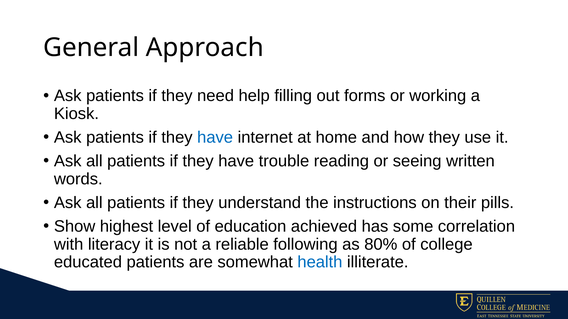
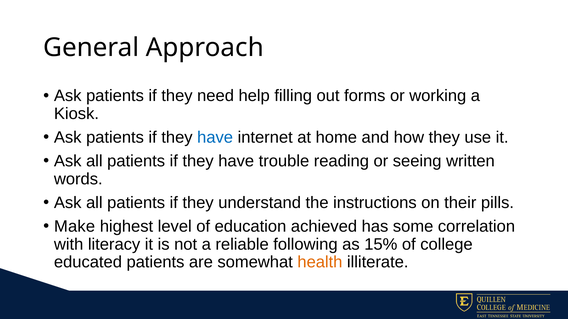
Show: Show -> Make
80%: 80% -> 15%
health colour: blue -> orange
